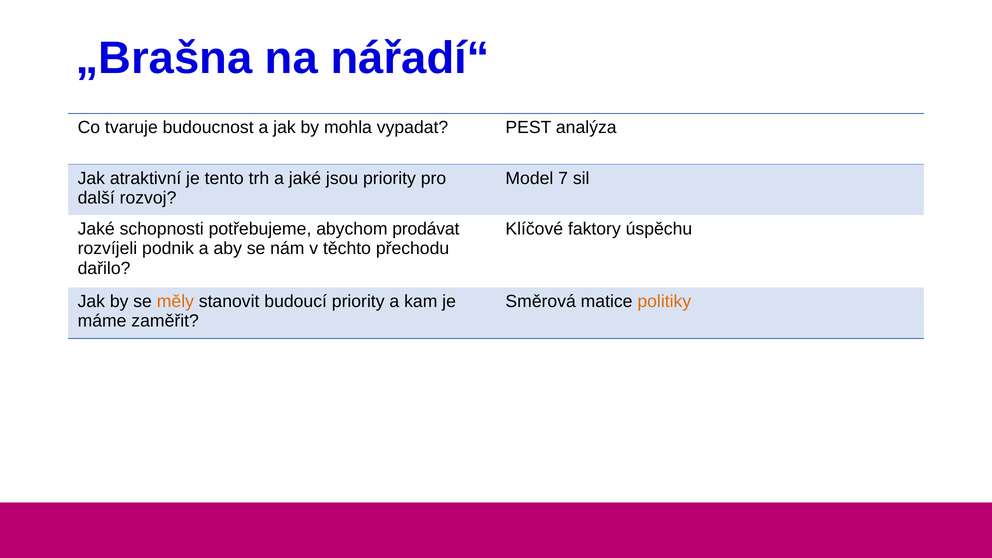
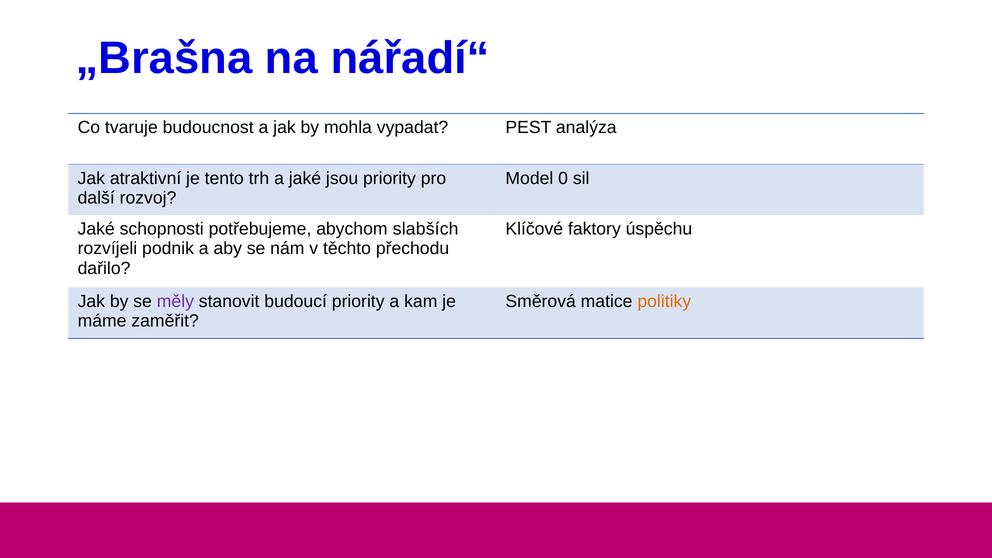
7: 7 -> 0
prodávat: prodávat -> slabších
měly colour: orange -> purple
